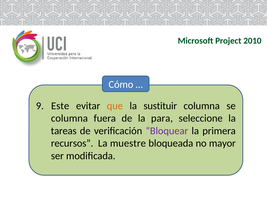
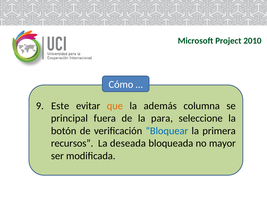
sustituir: sustituir -> además
columna at (69, 118): columna -> principal
tareas: tareas -> botón
Bloquear colour: purple -> blue
muestre: muestre -> deseada
